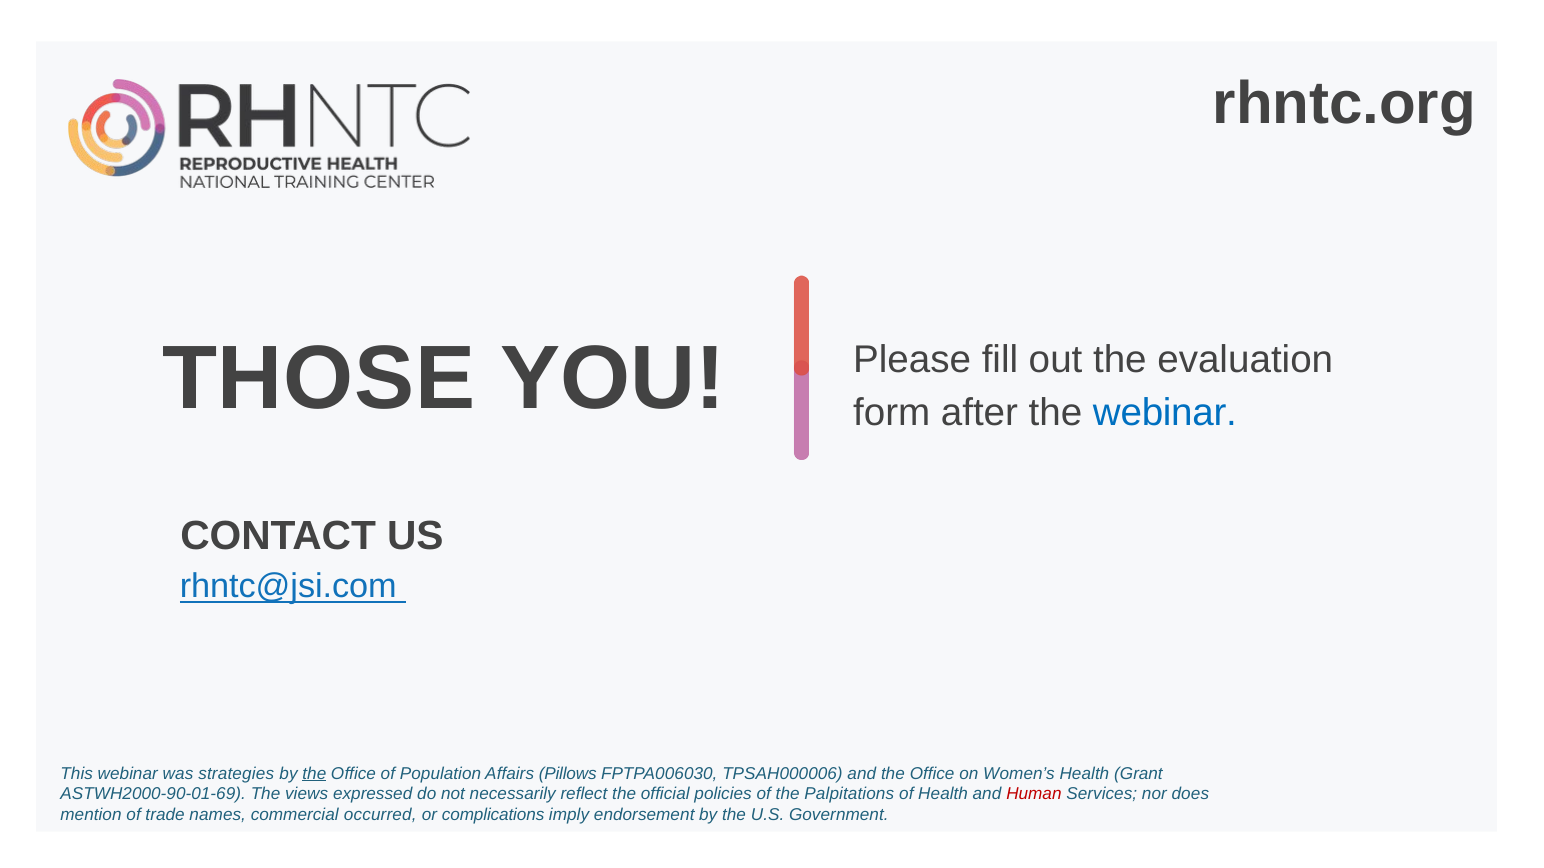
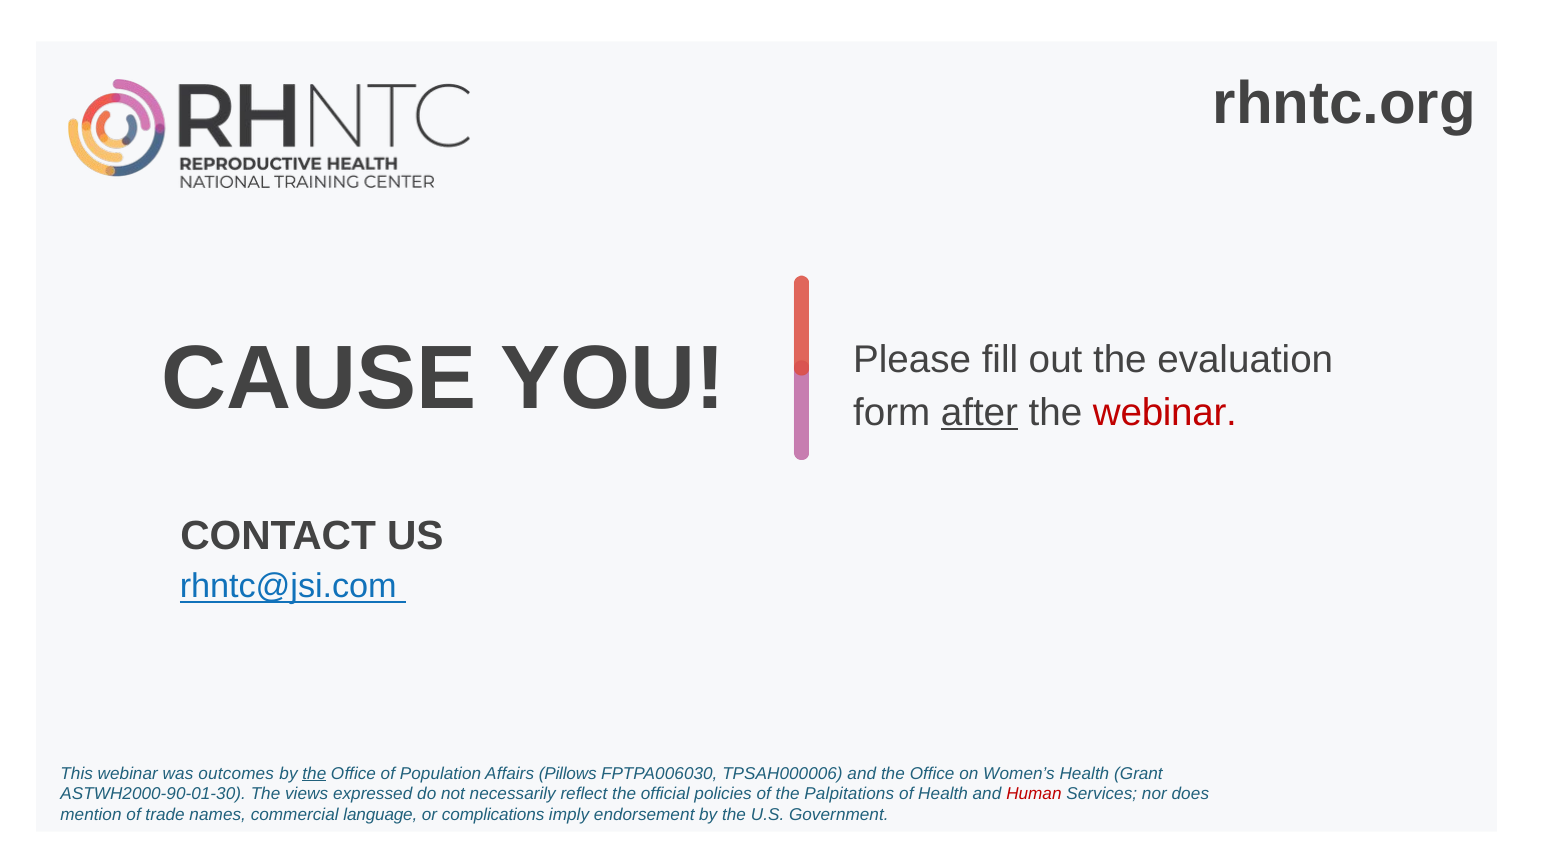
THOSE: THOSE -> CAUSE
after underline: none -> present
webinar at (1165, 413) colour: blue -> red
strategies: strategies -> outcomes
ASTWH2000-90-01-69: ASTWH2000-90-01-69 -> ASTWH2000-90-01-30
occurred: occurred -> language
